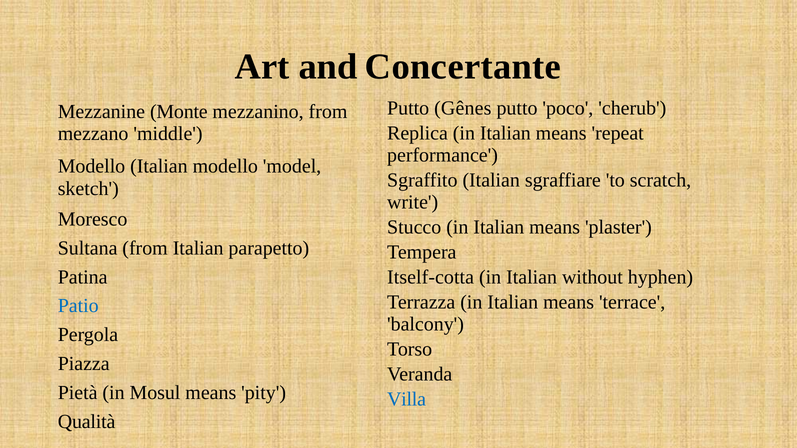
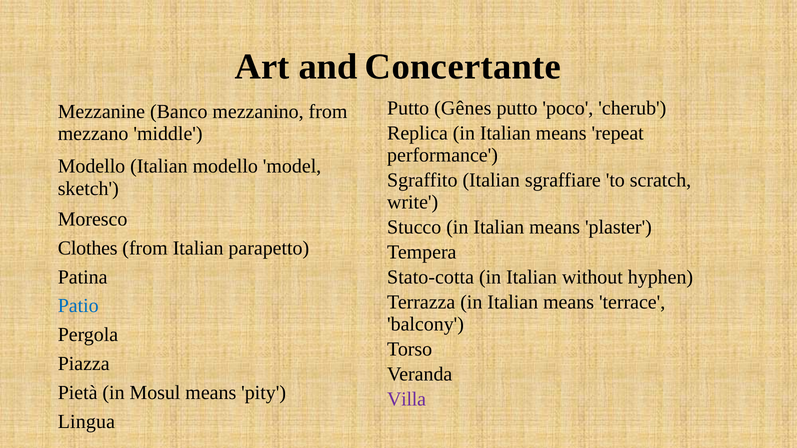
Monte: Monte -> Banco
Sultana: Sultana -> Clothes
Itself-cotta: Itself-cotta -> Stato-cotta
Villa colour: blue -> purple
Qualità: Qualità -> Lingua
